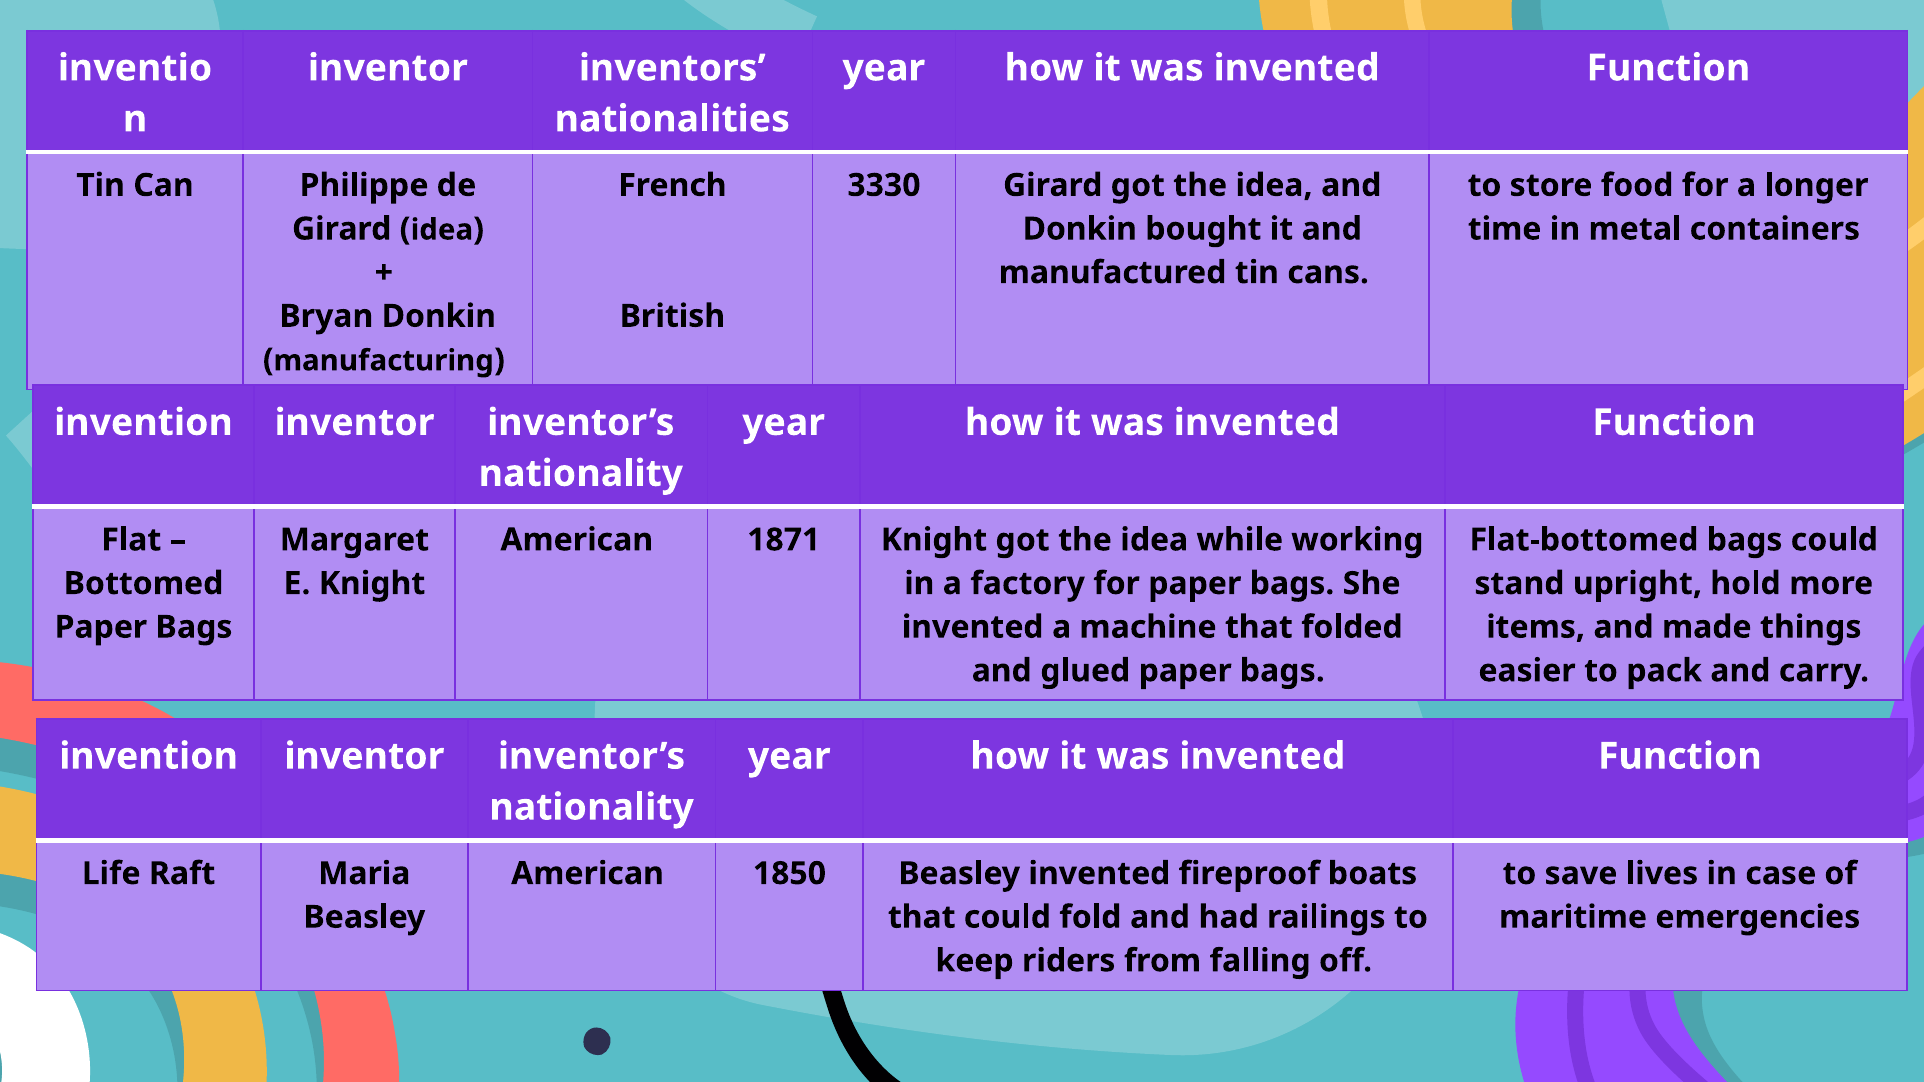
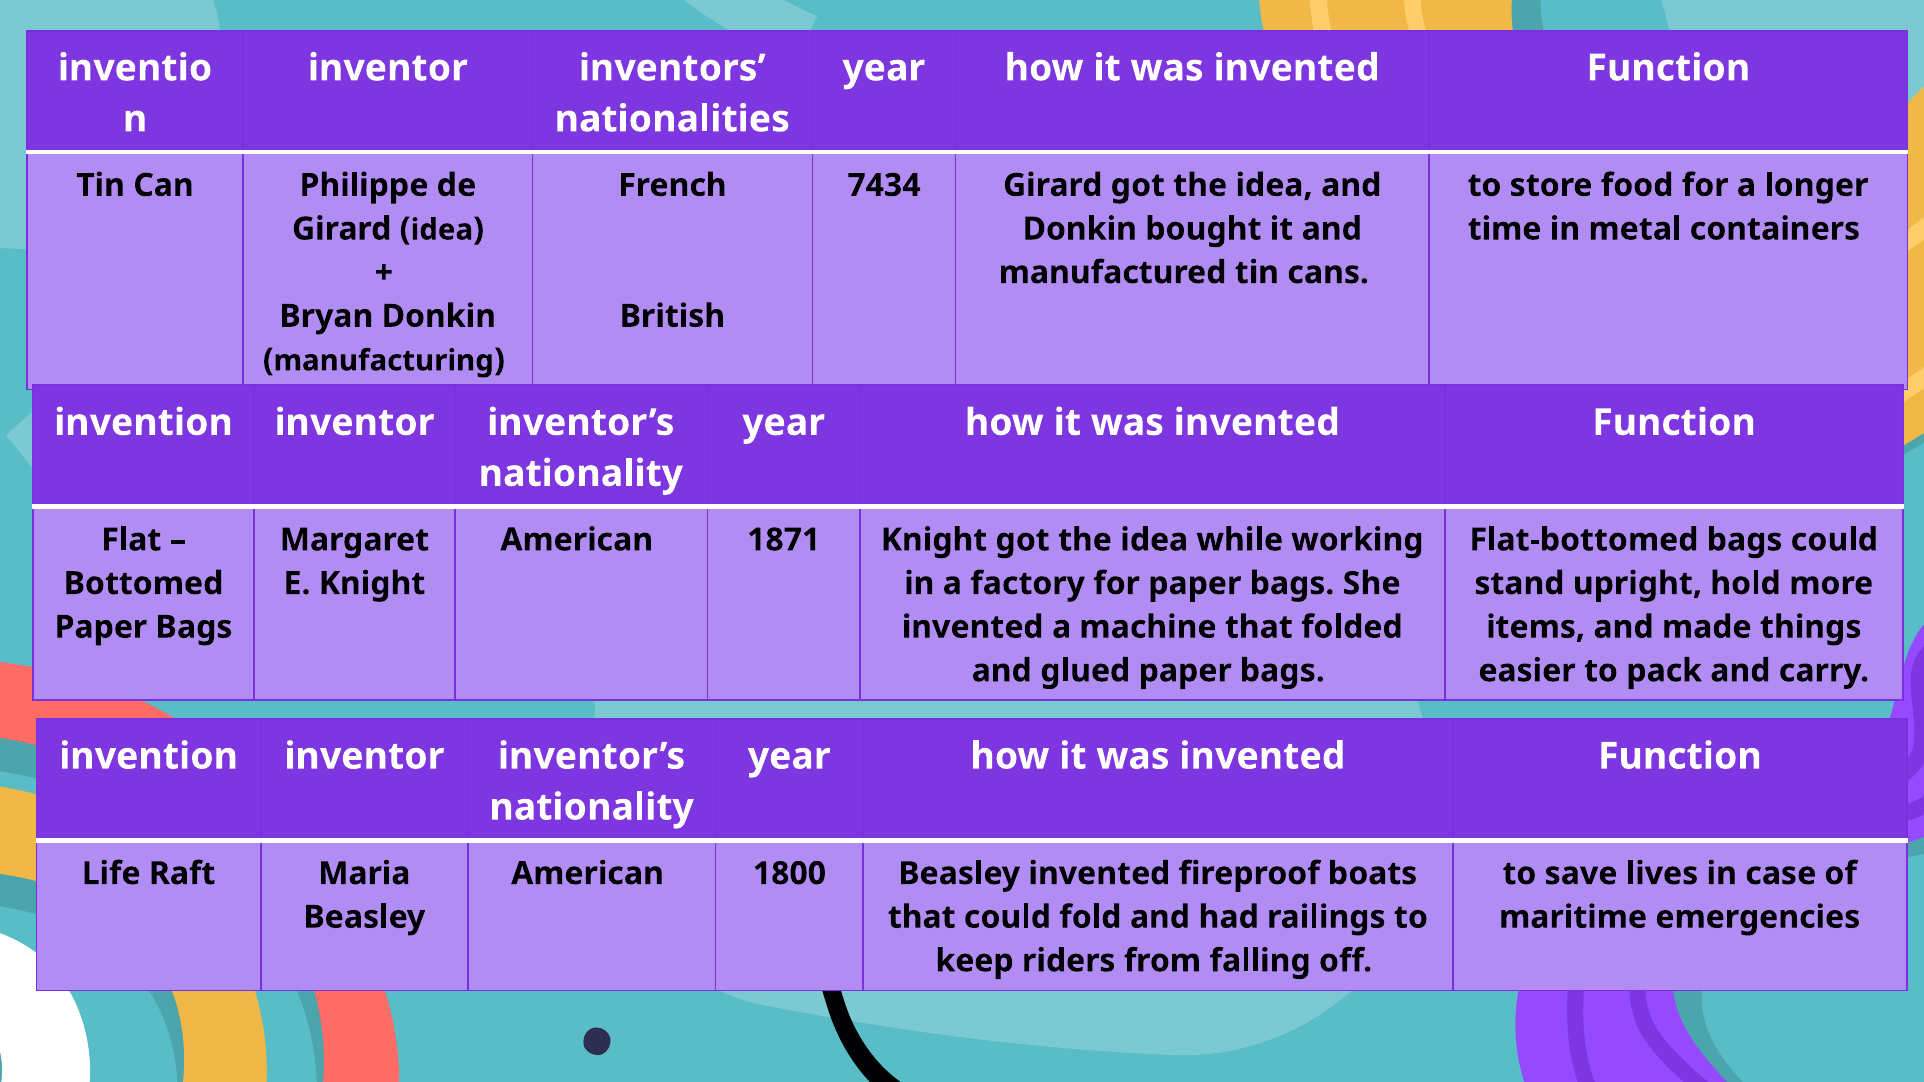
3330: 3330 -> 7434
1850: 1850 -> 1800
